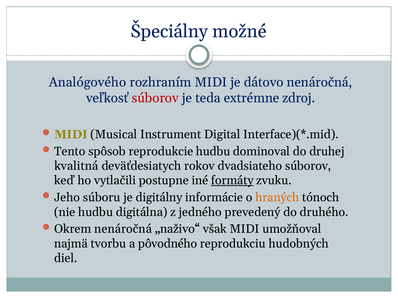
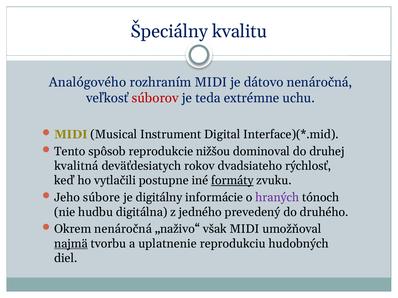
možné: možné -> kvalitu
zdroj: zdroj -> uchu
reprodukcie hudbu: hudbu -> nižšou
dvadsiateho súborov: súborov -> rýchlosť
súboru: súboru -> súbore
hraných colour: orange -> purple
najmä underline: none -> present
pôvodného: pôvodného -> uplatnenie
